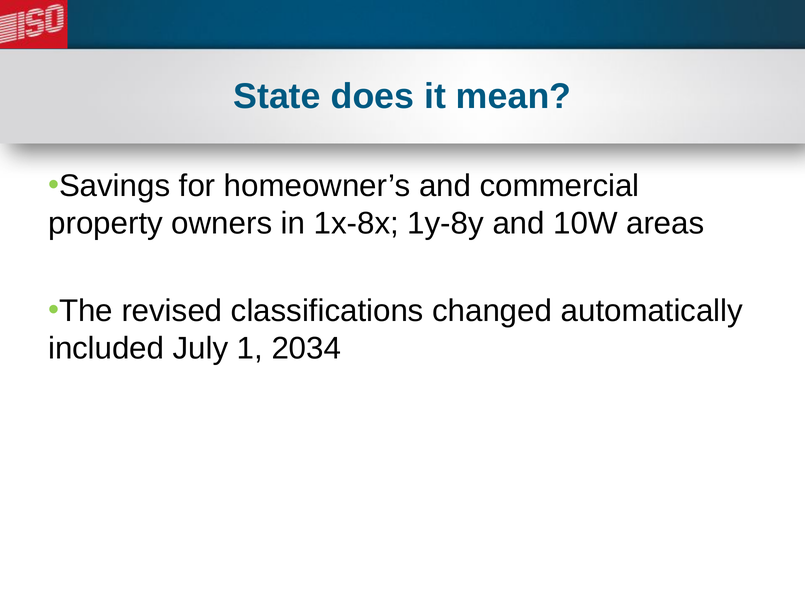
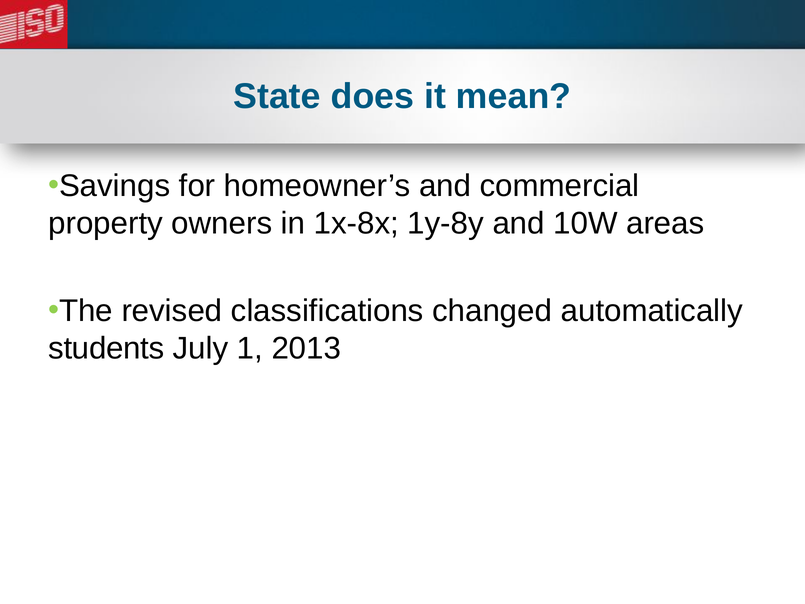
included: included -> students
2034: 2034 -> 2013
